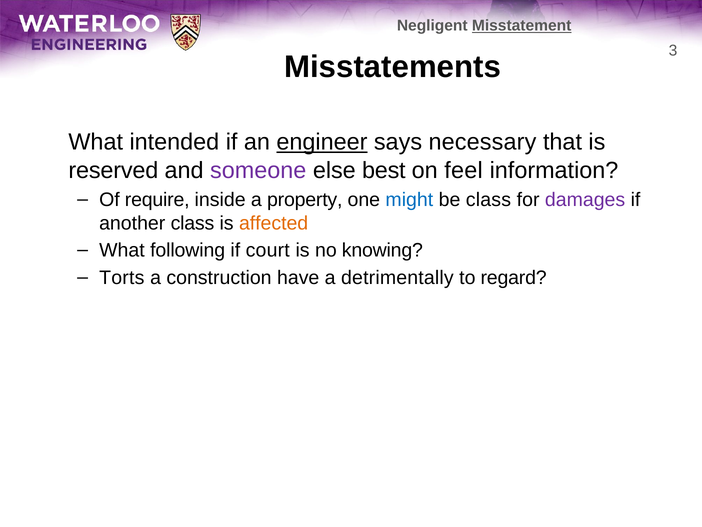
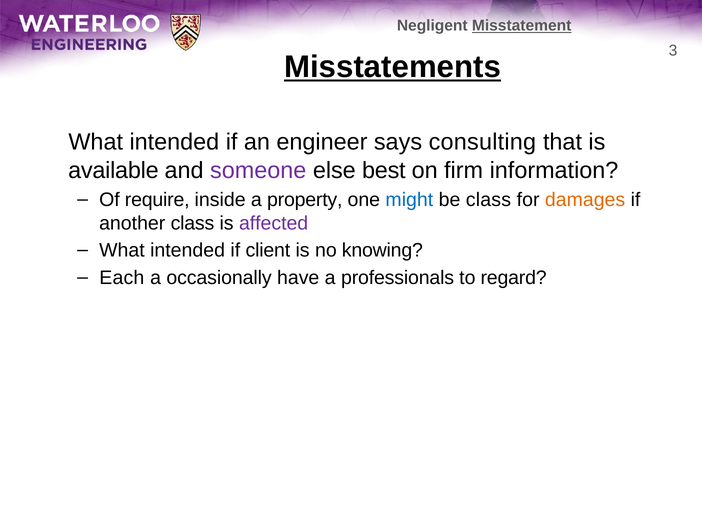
Misstatements underline: none -> present
engineer underline: present -> none
necessary: necessary -> consulting
reserved: reserved -> available
feel: feel -> firm
damages colour: purple -> orange
affected colour: orange -> purple
following at (188, 250): following -> intended
court: court -> client
Torts: Torts -> Each
construction: construction -> occasionally
detrimentally: detrimentally -> professionals
